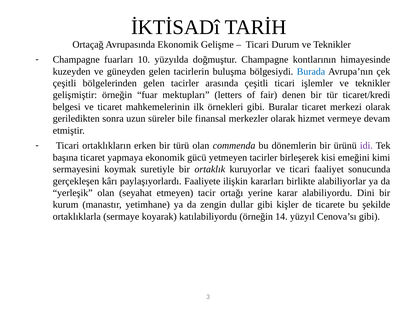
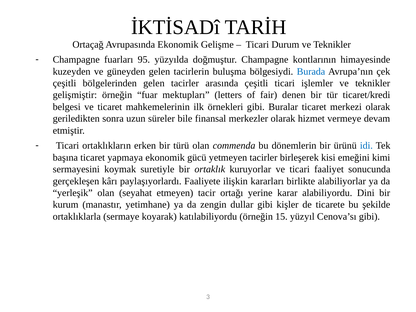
10: 10 -> 95
idi colour: purple -> blue
14: 14 -> 15
